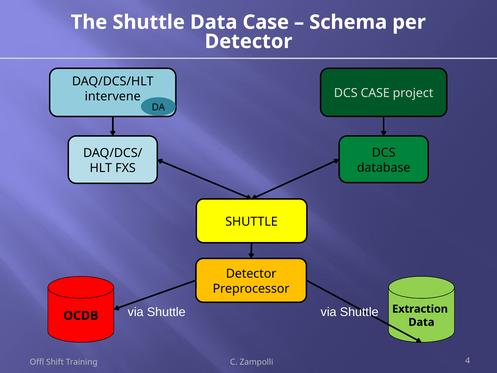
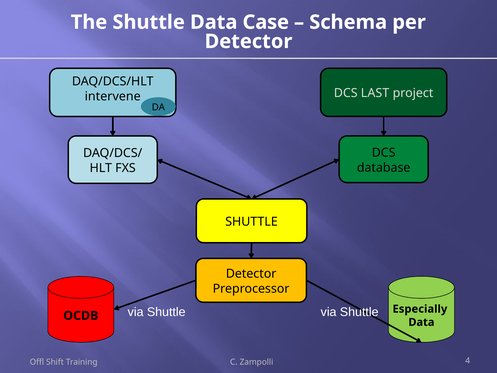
DCS CASE: CASE -> LAST
Extraction: Extraction -> Especially
